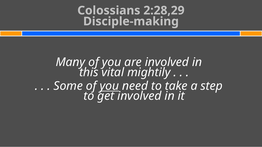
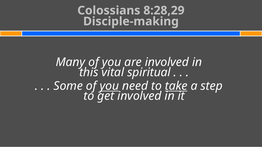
2:28,29: 2:28,29 -> 8:28,29
mightily: mightily -> spiritual
take underline: none -> present
